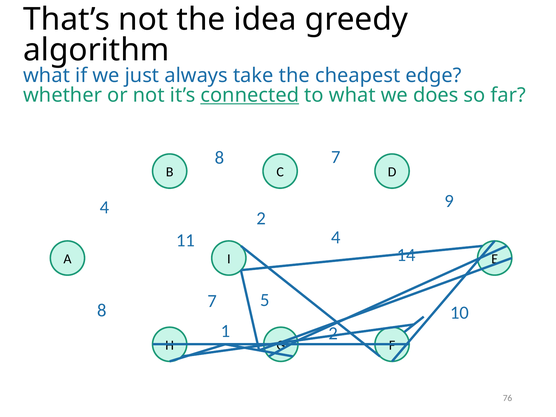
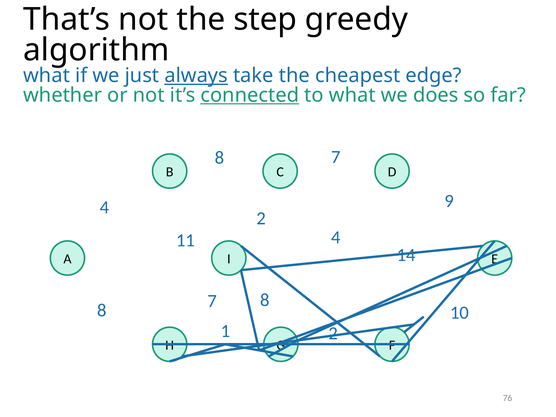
idea: idea -> step
always underline: none -> present
7 5: 5 -> 8
